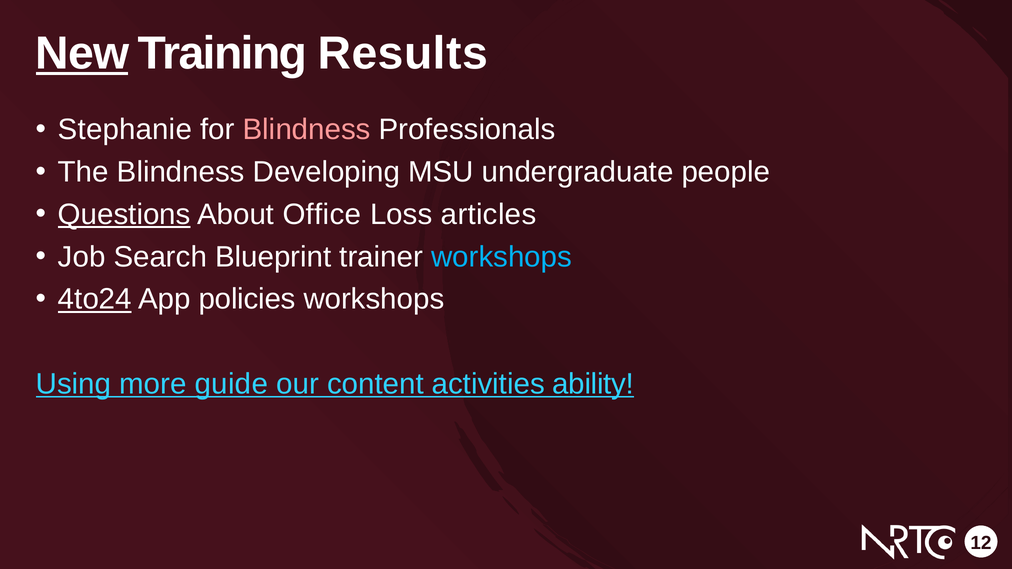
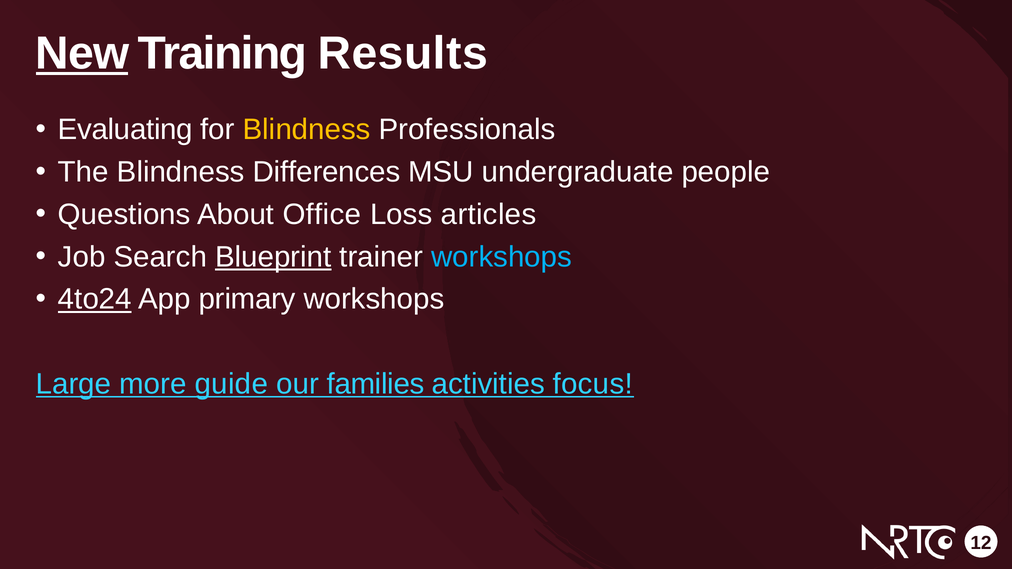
Stephanie: Stephanie -> Evaluating
Blindness at (307, 130) colour: pink -> yellow
Developing: Developing -> Differences
Questions underline: present -> none
Blueprint underline: none -> present
policies: policies -> primary
Using: Using -> Large
content: content -> families
ability: ability -> focus
